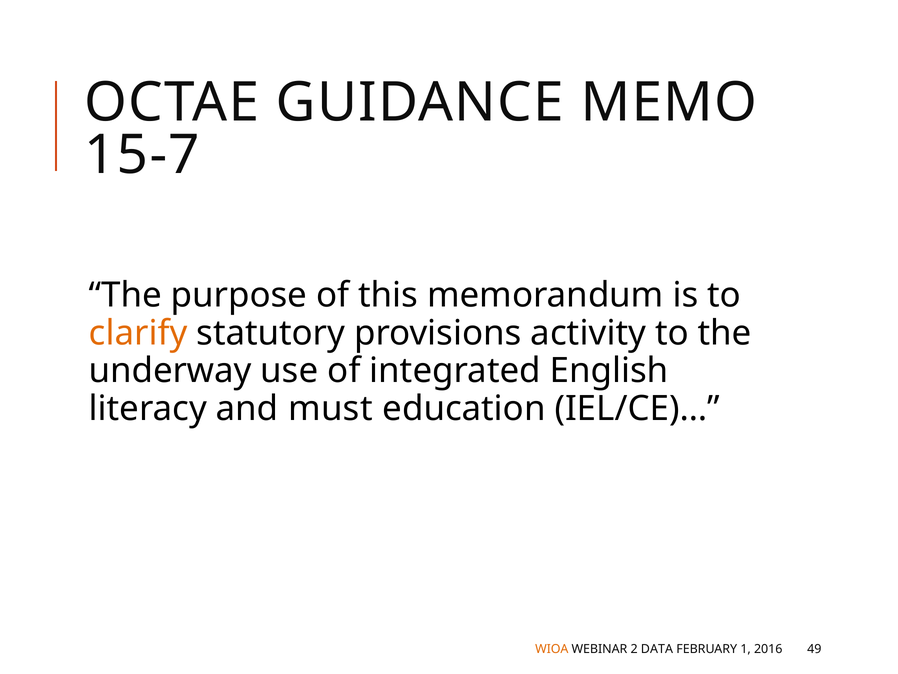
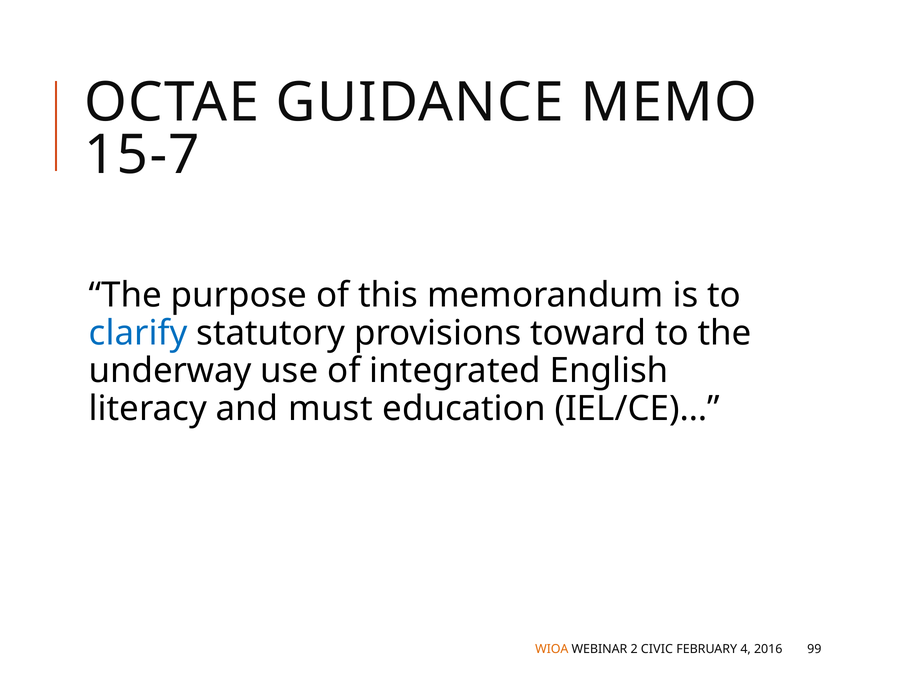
clarify colour: orange -> blue
activity: activity -> toward
DATA: DATA -> CIVIC
1: 1 -> 4
49: 49 -> 99
